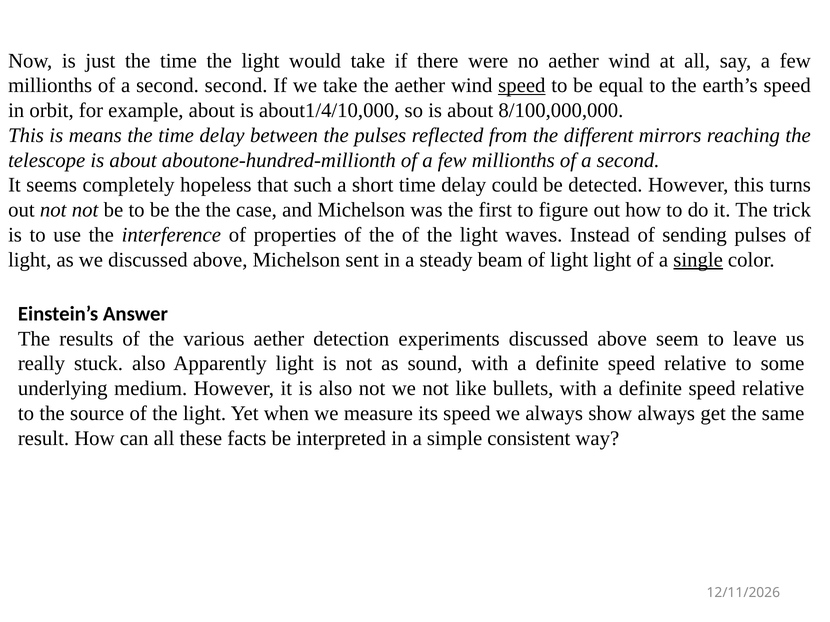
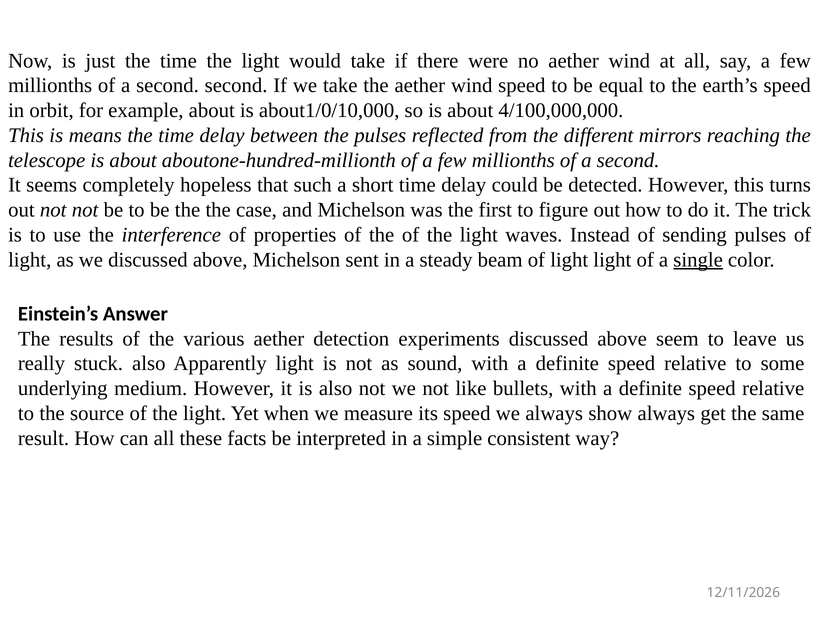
speed at (522, 86) underline: present -> none
about1/4/10,000: about1/4/10,000 -> about1/0/10,000
8/100,000,000: 8/100,000,000 -> 4/100,000,000
